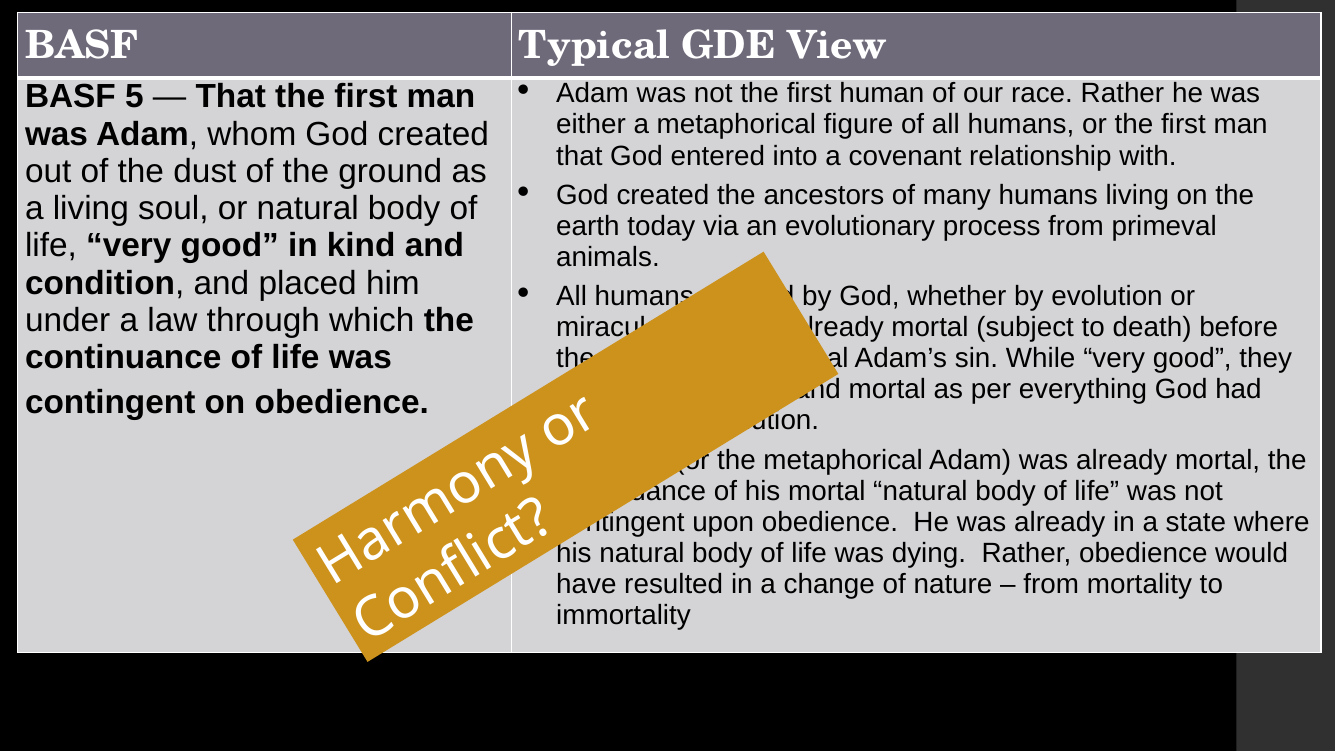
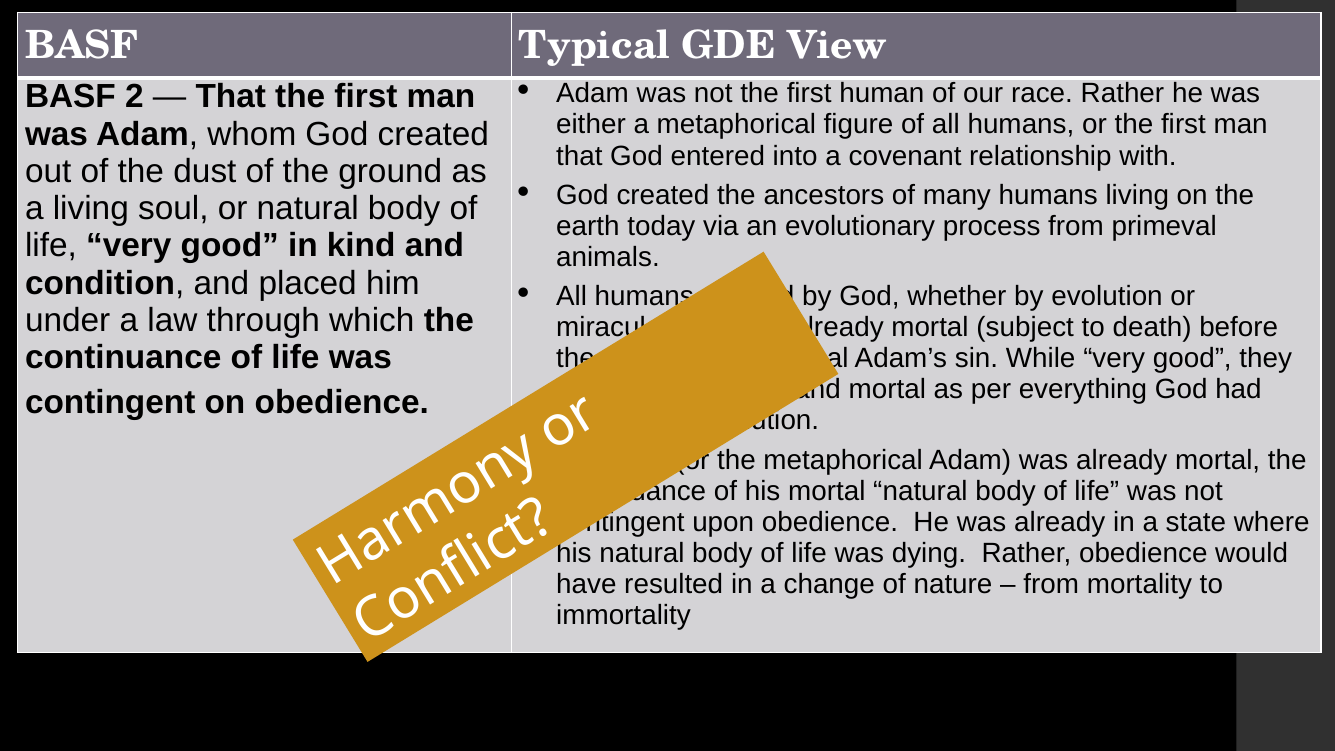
5: 5 -> 2
